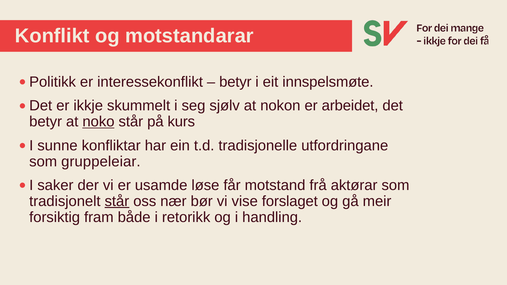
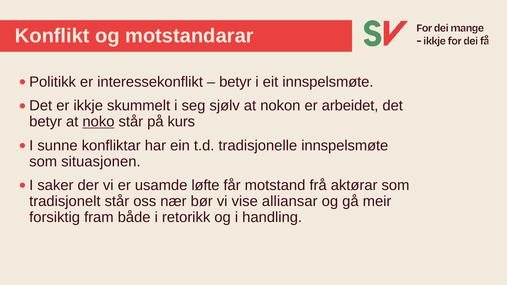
tradisjonelle utfordringane: utfordringane -> innspelsmøte
gruppeleiar: gruppeleiar -> situasjonen
løse: løse -> løfte
står at (117, 201) underline: present -> none
forslaget: forslaget -> alliansar
